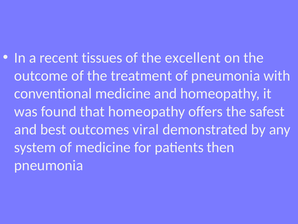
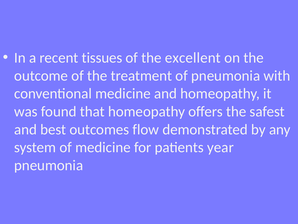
viral: viral -> flow
then: then -> year
